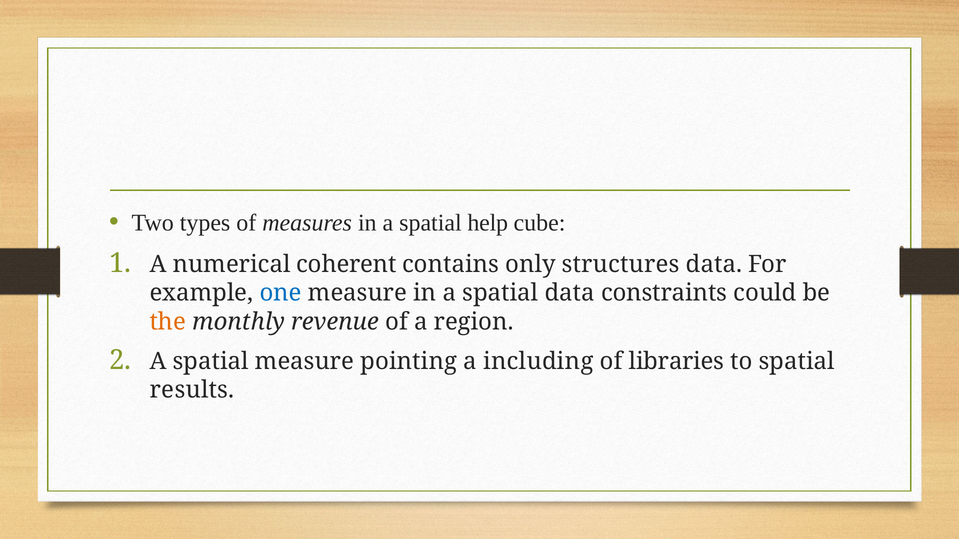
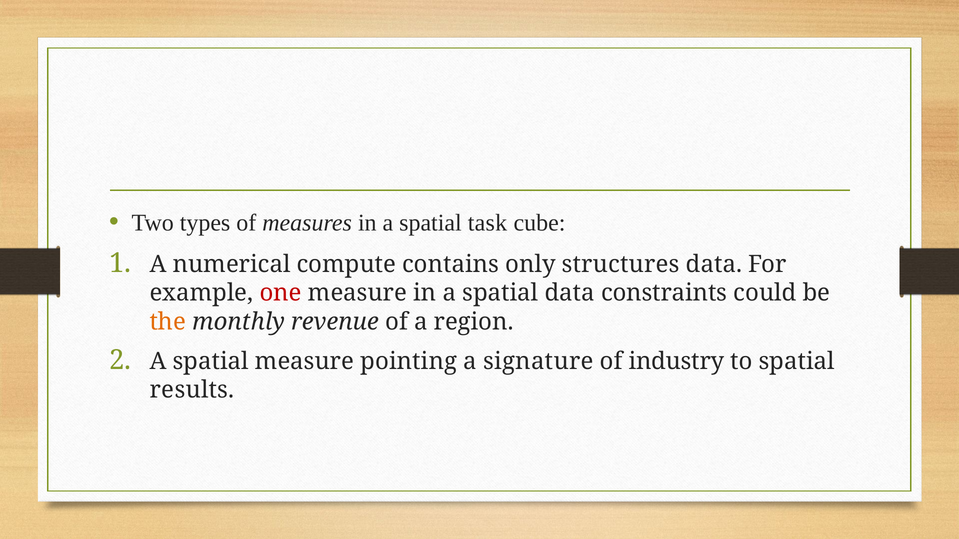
help: help -> task
coherent: coherent -> compute
one colour: blue -> red
including: including -> signature
libraries: libraries -> industry
